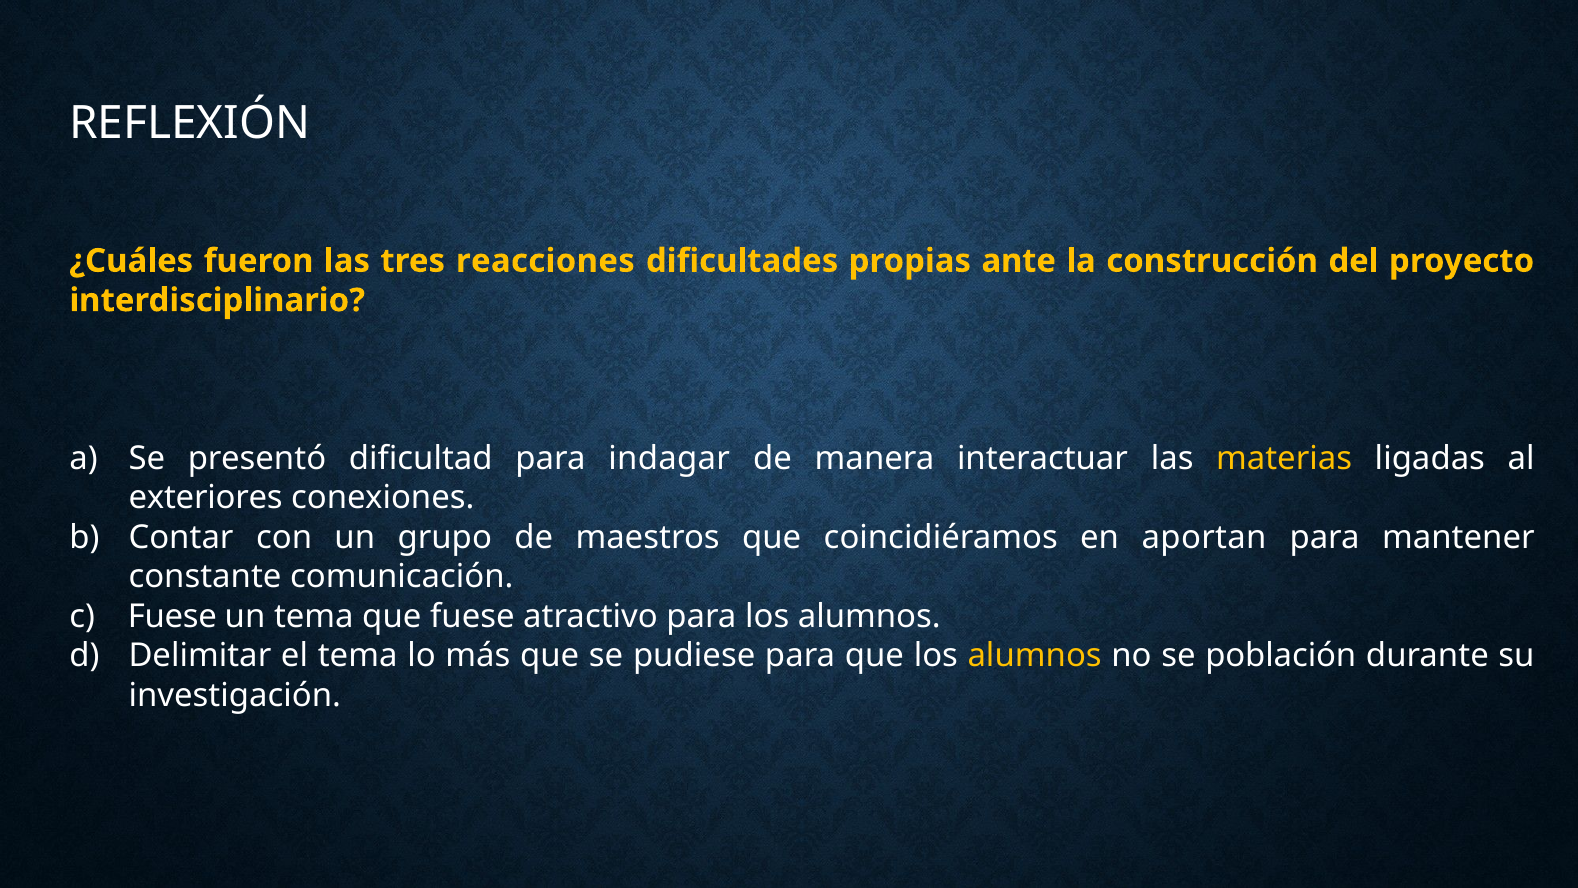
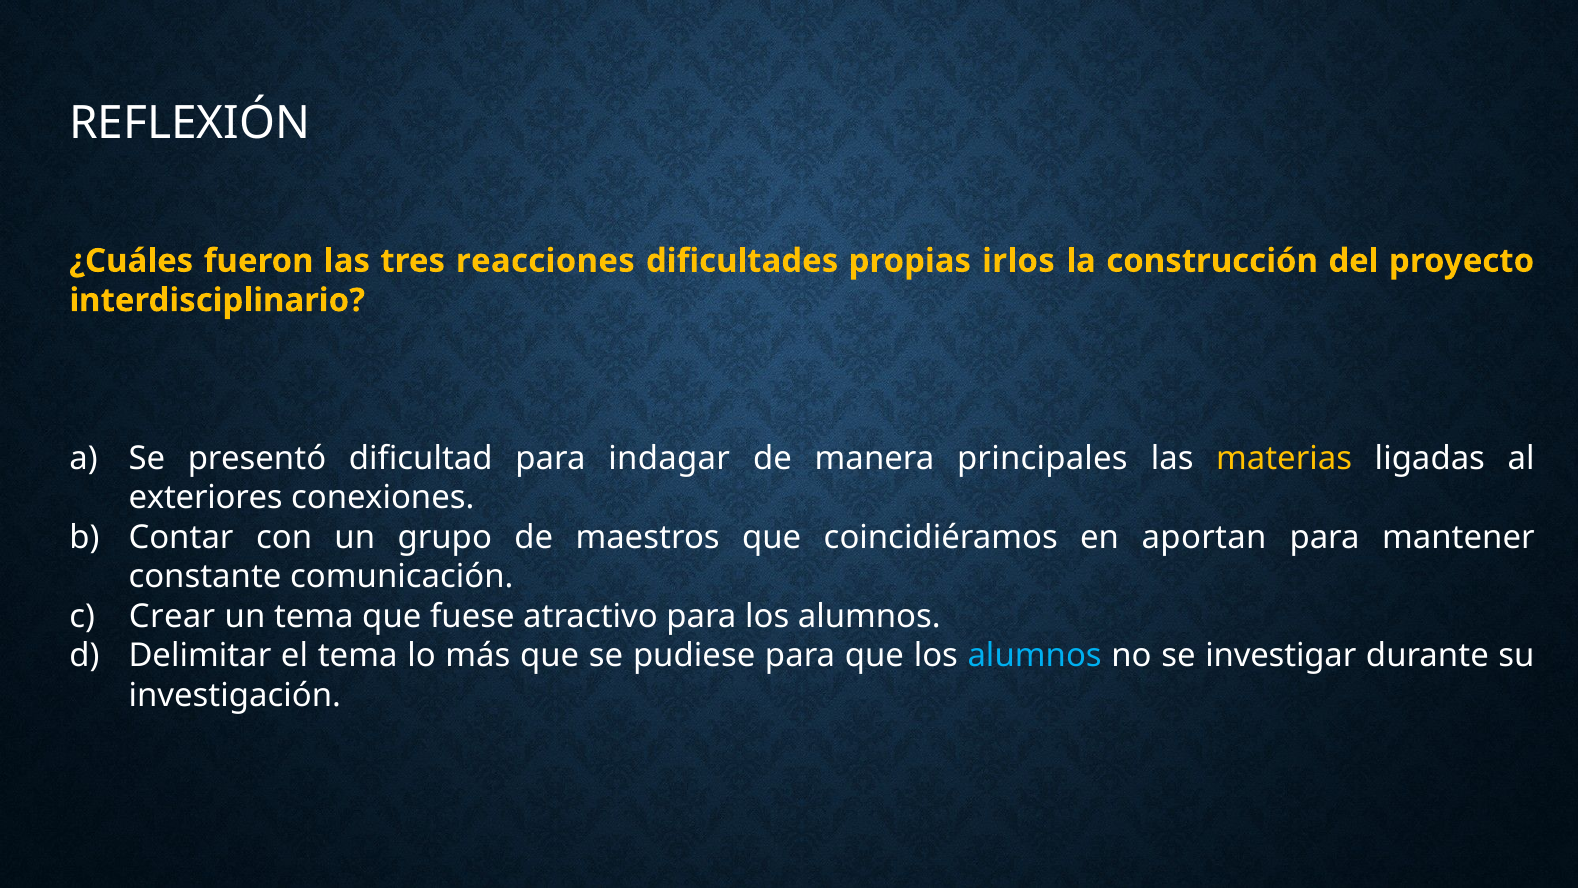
ante: ante -> irlos
interactuar: interactuar -> principales
Fuese at (172, 616): Fuese -> Crear
alumnos at (1035, 655) colour: yellow -> light blue
población: población -> investigar
